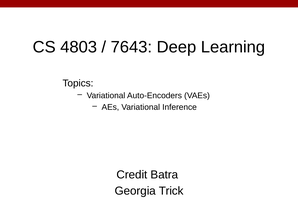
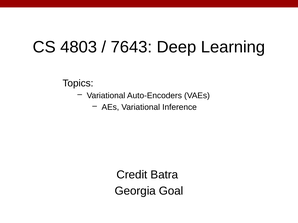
Trick: Trick -> Goal
